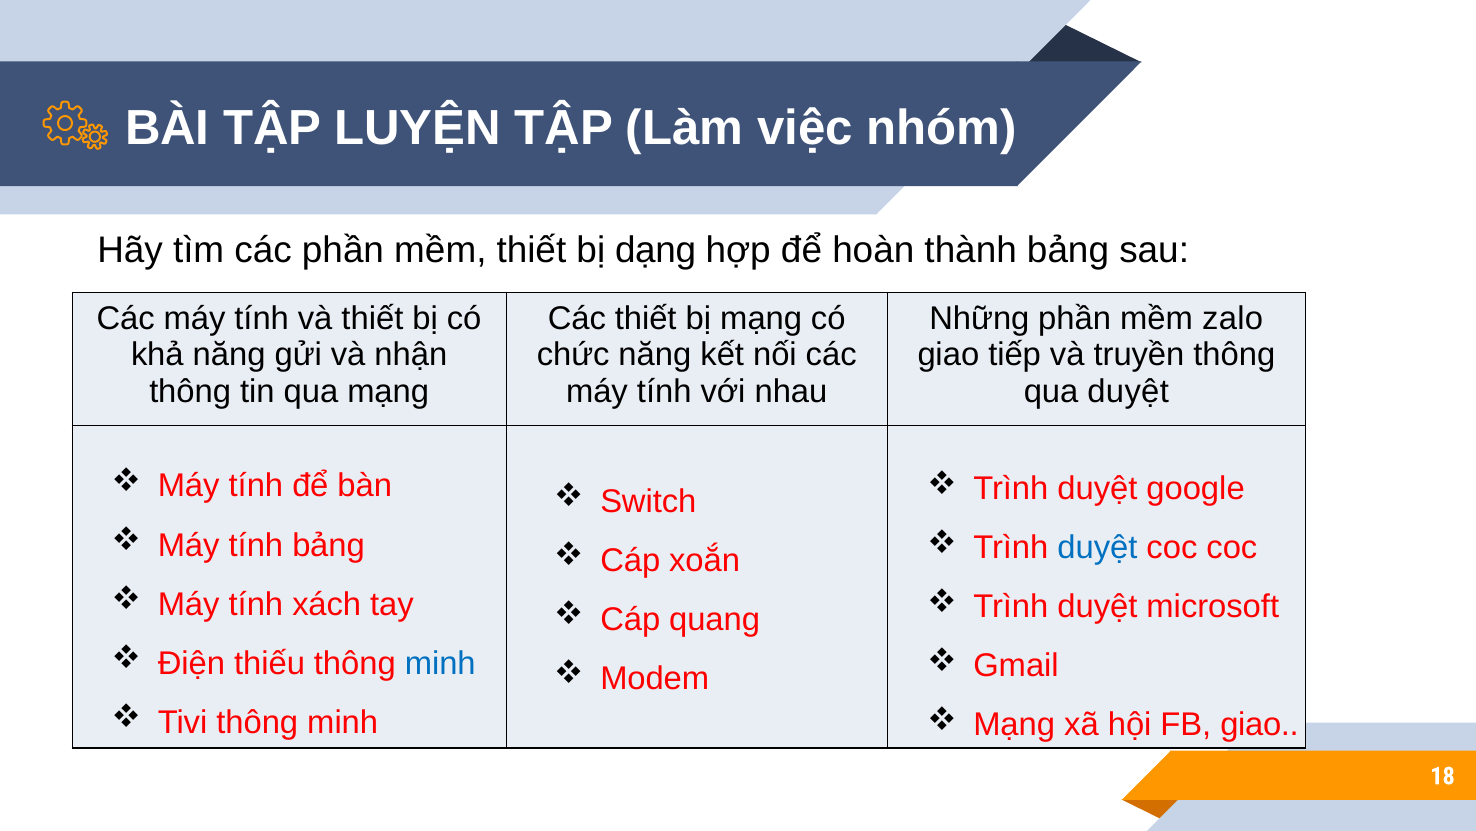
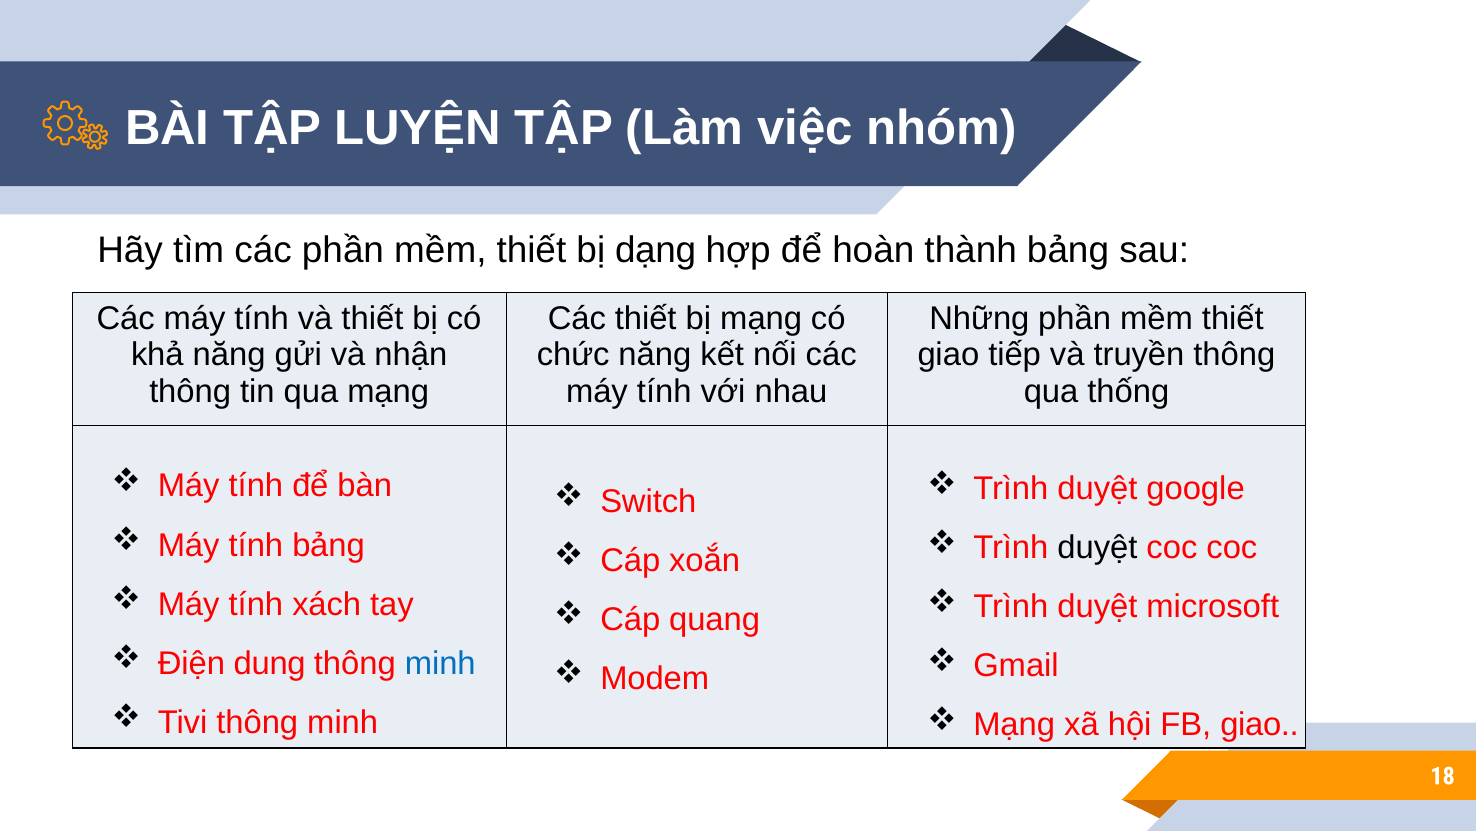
Những phần mềm zalo: zalo -> thiết
qua duyệt: duyệt -> thống
duyệt at (1097, 548) colour: blue -> black
thiếu: thiếu -> dung
